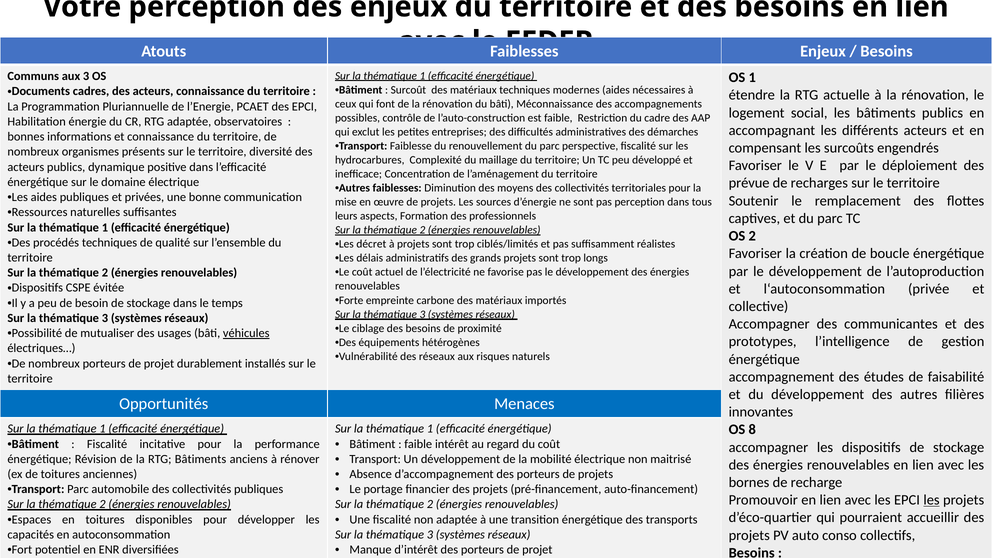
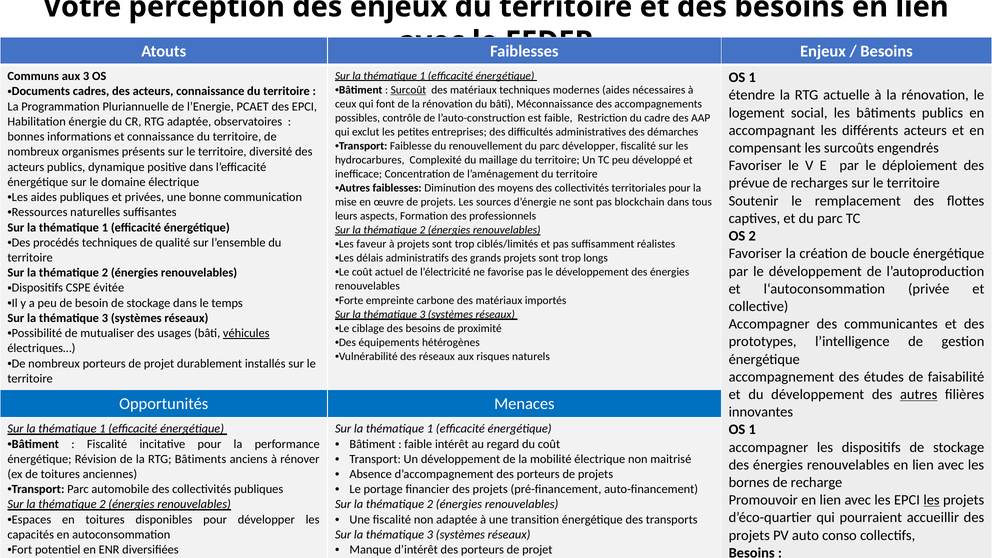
Surcoût underline: none -> present
parc perspective: perspective -> développer
pas perception: perception -> blockchain
Les décret: décret -> faveur
autres at (919, 394) underline: none -> present
8 at (752, 430): 8 -> 1
